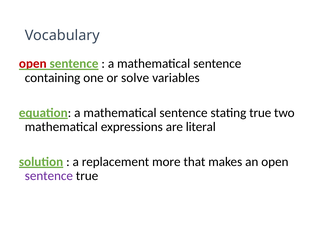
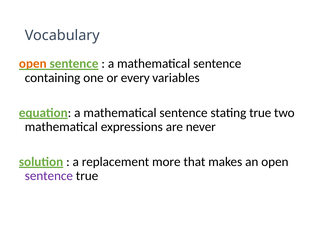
open at (33, 64) colour: red -> orange
solve: solve -> every
literal: literal -> never
